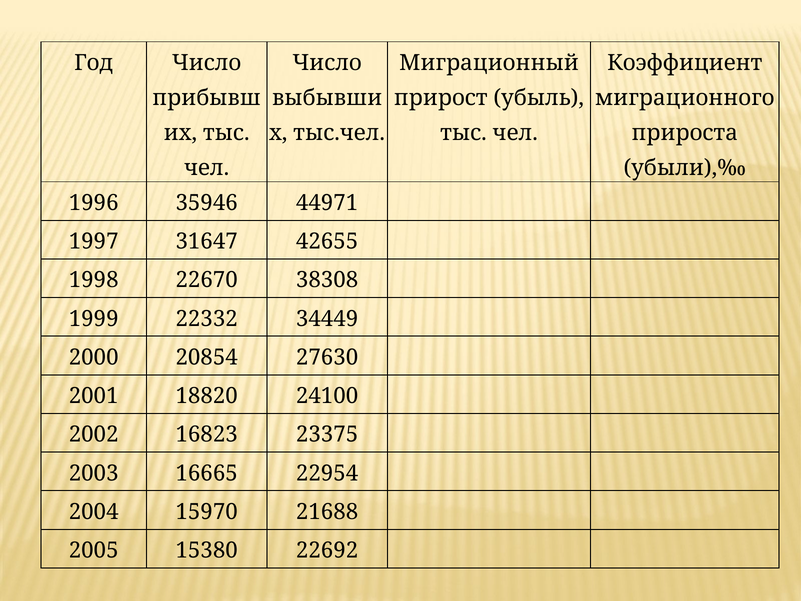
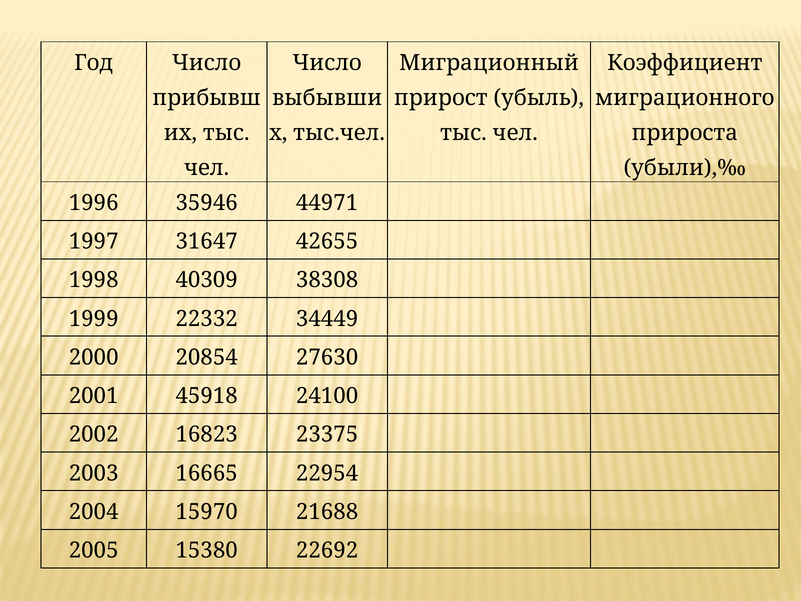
22670: 22670 -> 40309
18820: 18820 -> 45918
